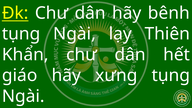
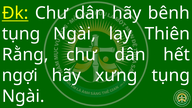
Khẩn: Khẩn -> Rằng
giáo: giáo -> ngợi
